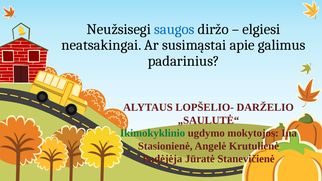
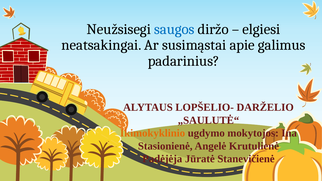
Ikimokyklinio colour: green -> orange
